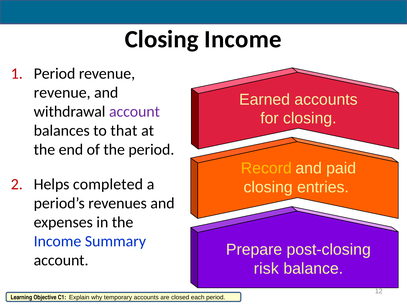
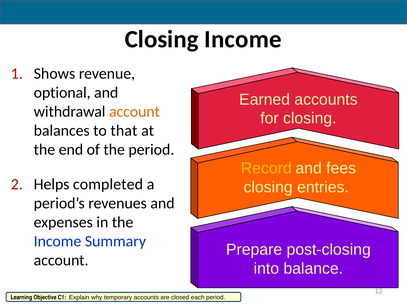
Period at (55, 74): Period -> Shows
revenue at (62, 93): revenue -> optional
account at (134, 112) colour: purple -> orange
paid: paid -> fees
risk: risk -> into
